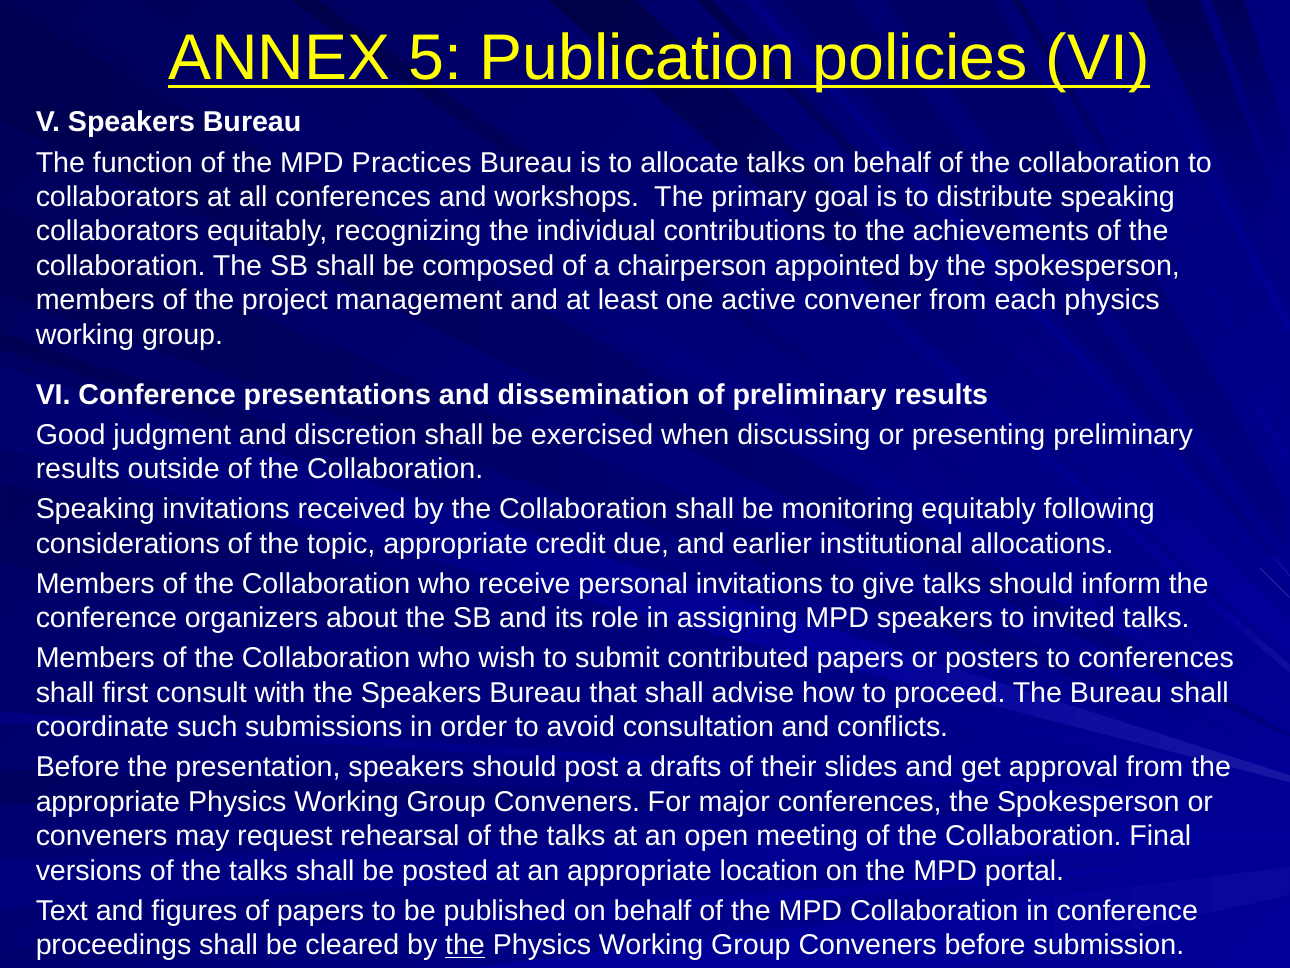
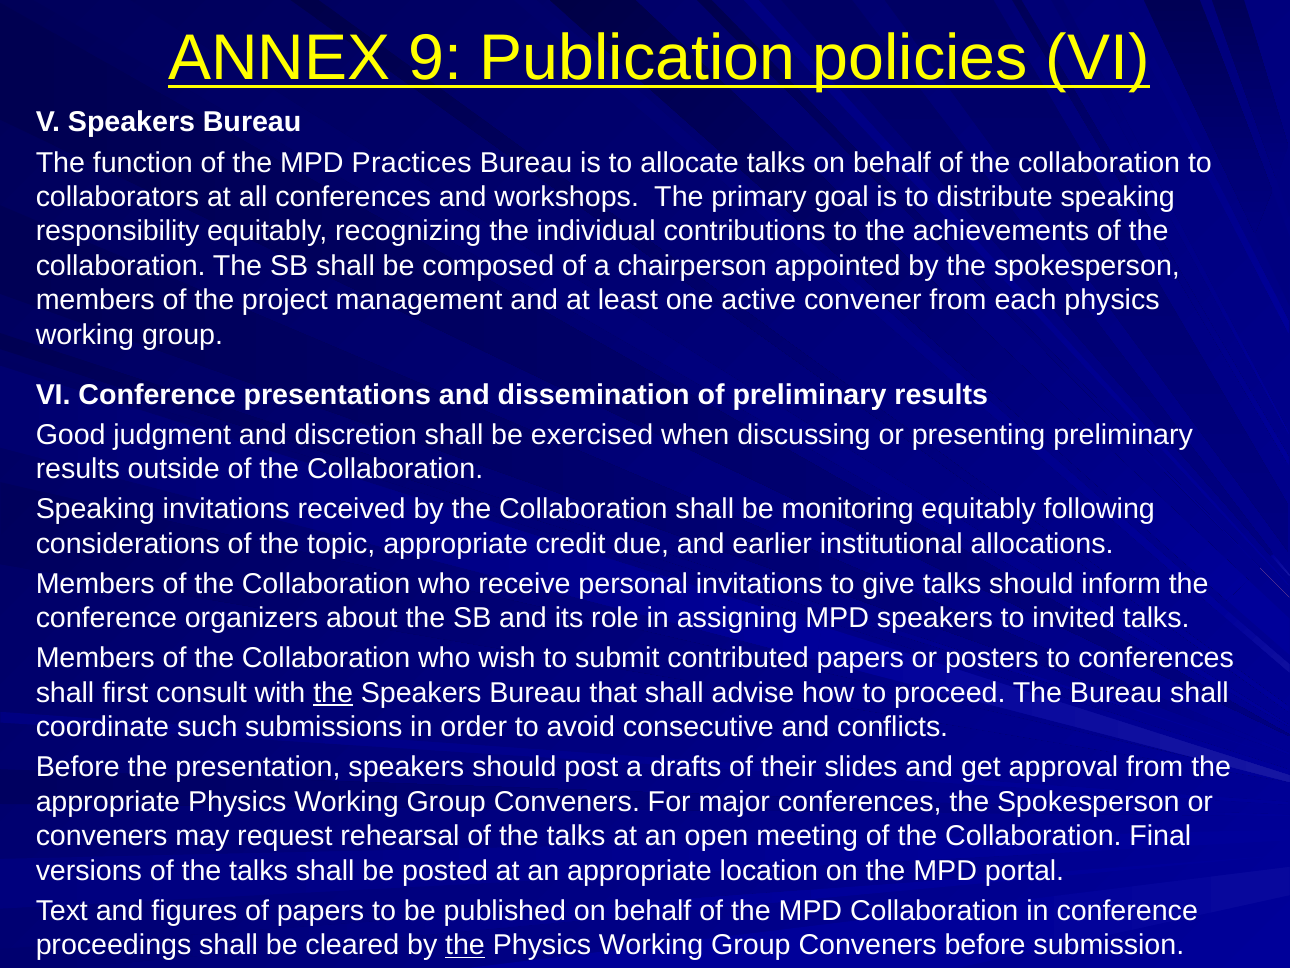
5: 5 -> 9
collaborators at (118, 231): collaborators -> responsibility
the at (333, 693) underline: none -> present
consultation: consultation -> consecutive
